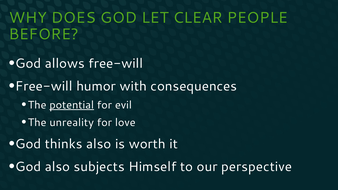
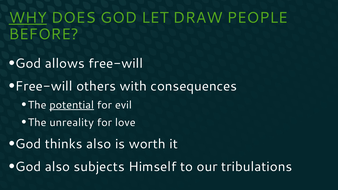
WHY underline: none -> present
CLEAR: CLEAR -> DRAW
humor: humor -> others
perspective: perspective -> tribulations
